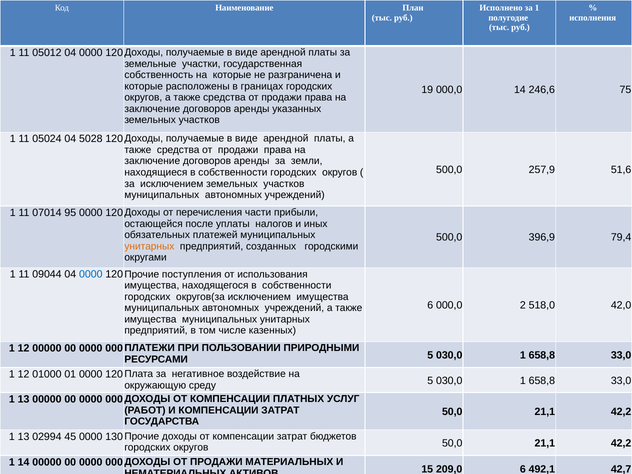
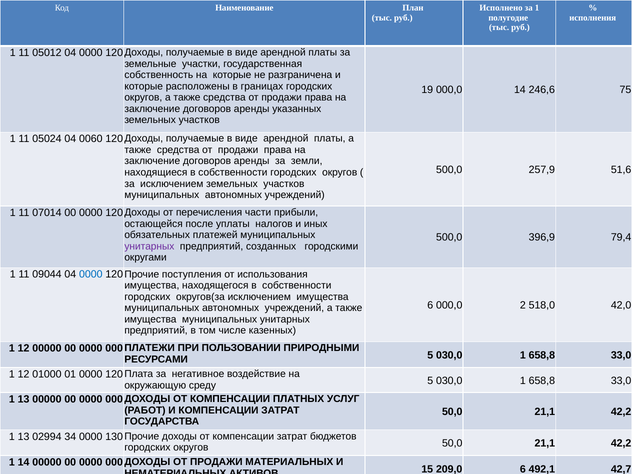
5028: 5028 -> 0060
07014 95: 95 -> 00
унитарных at (149, 246) colour: orange -> purple
45: 45 -> 34
